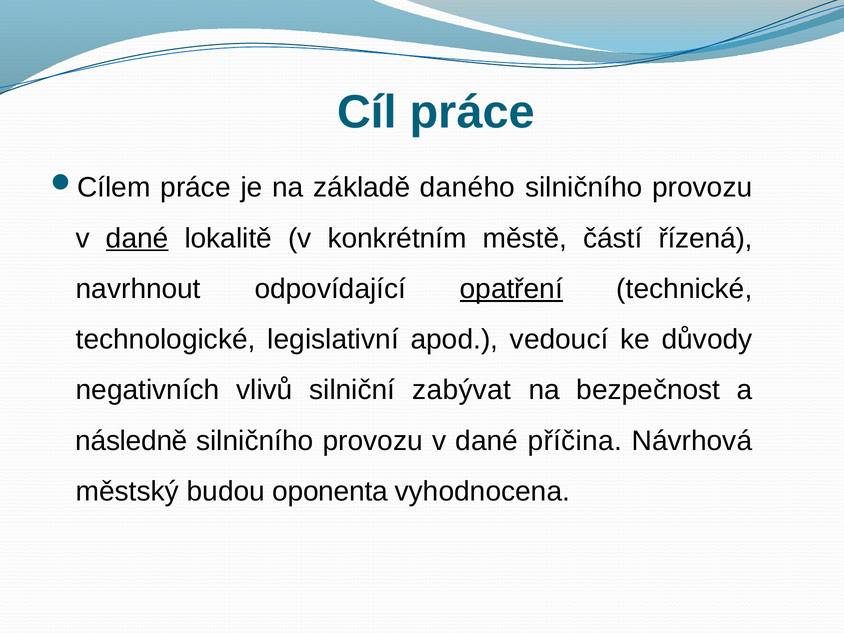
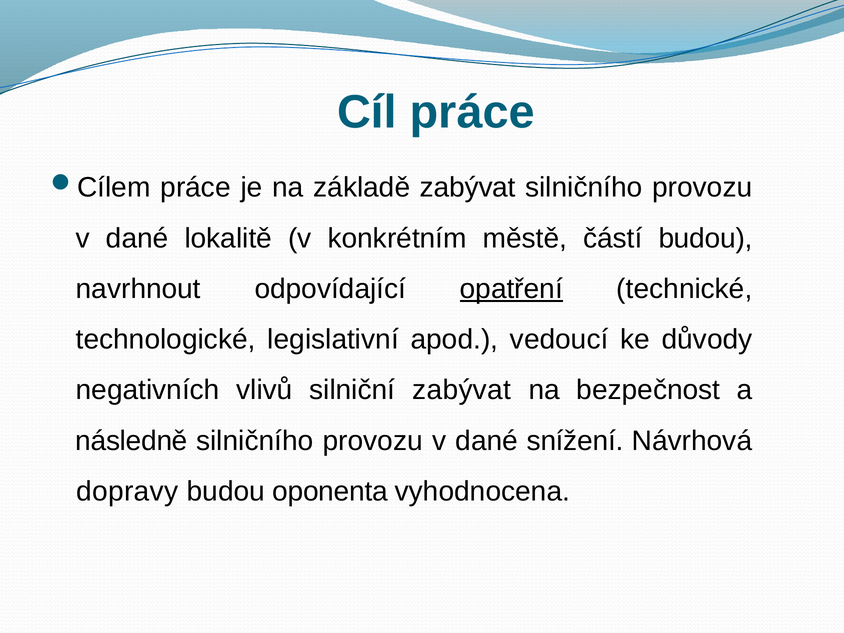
základě daného: daného -> zabývat
dané at (137, 238) underline: present -> none
částí řízená: řízená -> budou
příčina: příčina -> snížení
městský: městský -> dopravy
